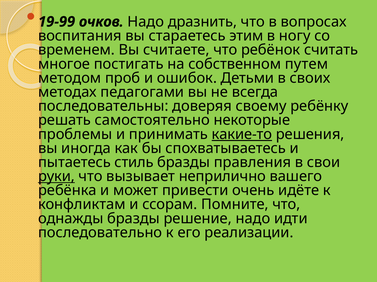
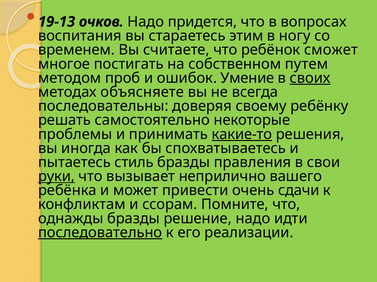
19-99: 19-99 -> 19-13
дразнить: дразнить -> придется
считать: считать -> сможет
Детьми: Детьми -> Умение
своих underline: none -> present
педагогами: педагогами -> объясняете
идёте: идёте -> сдачи
последовательно underline: none -> present
